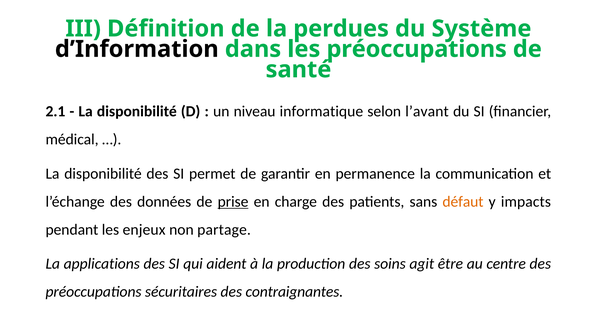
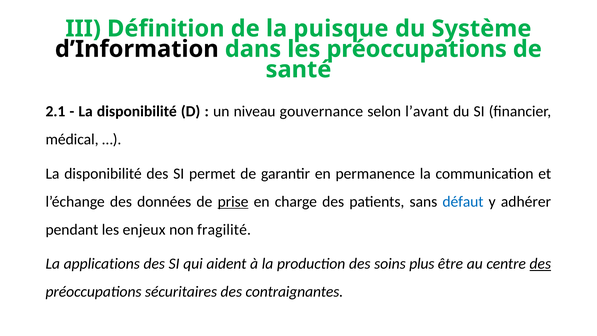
perdues: perdues -> puisque
informatique: informatique -> gouvernance
défaut colour: orange -> blue
impacts: impacts -> adhérer
partage: partage -> fragilité
agit: agit -> plus
des at (540, 264) underline: none -> present
